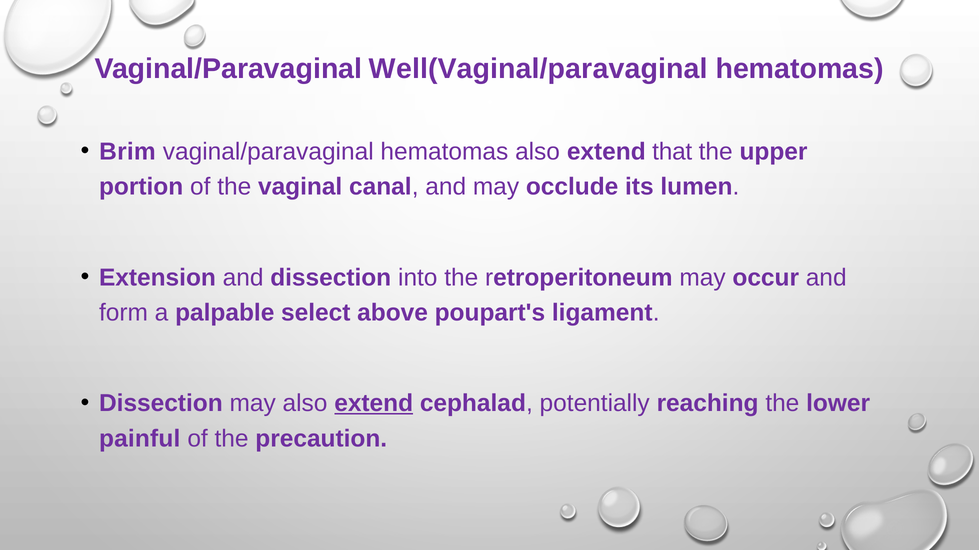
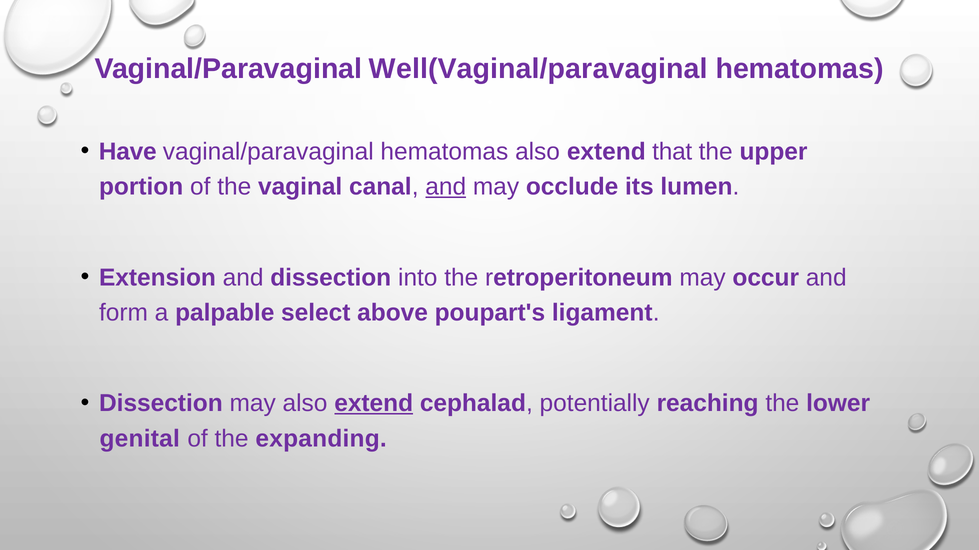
Brim: Brim -> Have
and at (446, 187) underline: none -> present
painful: painful -> genital
precaution: precaution -> expanding
